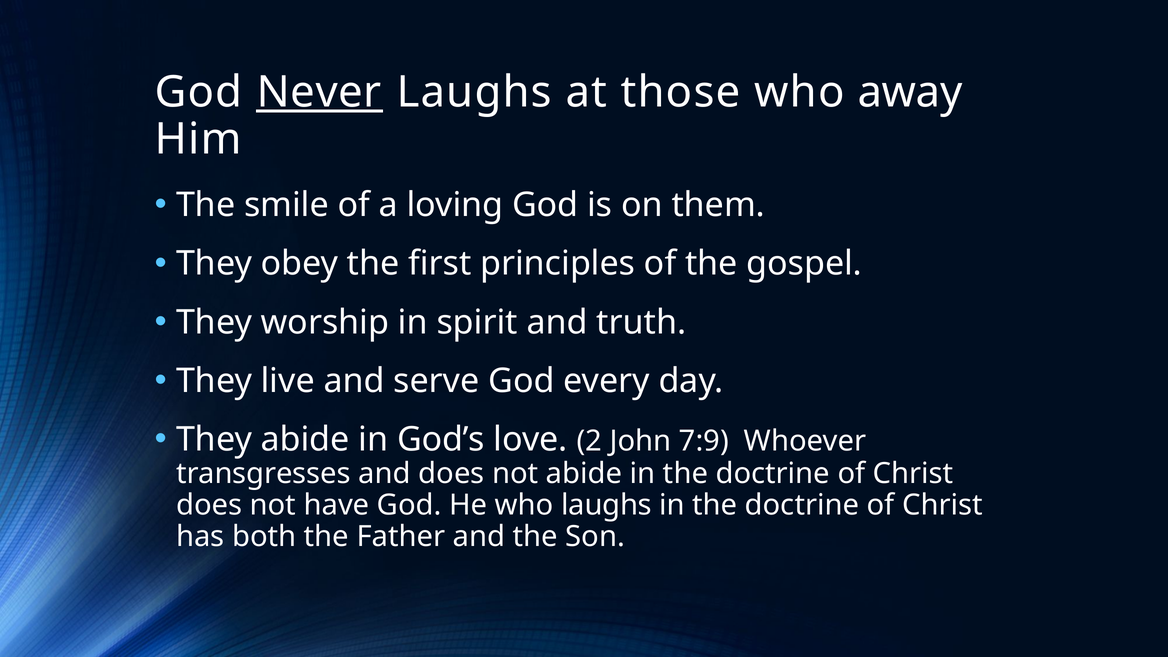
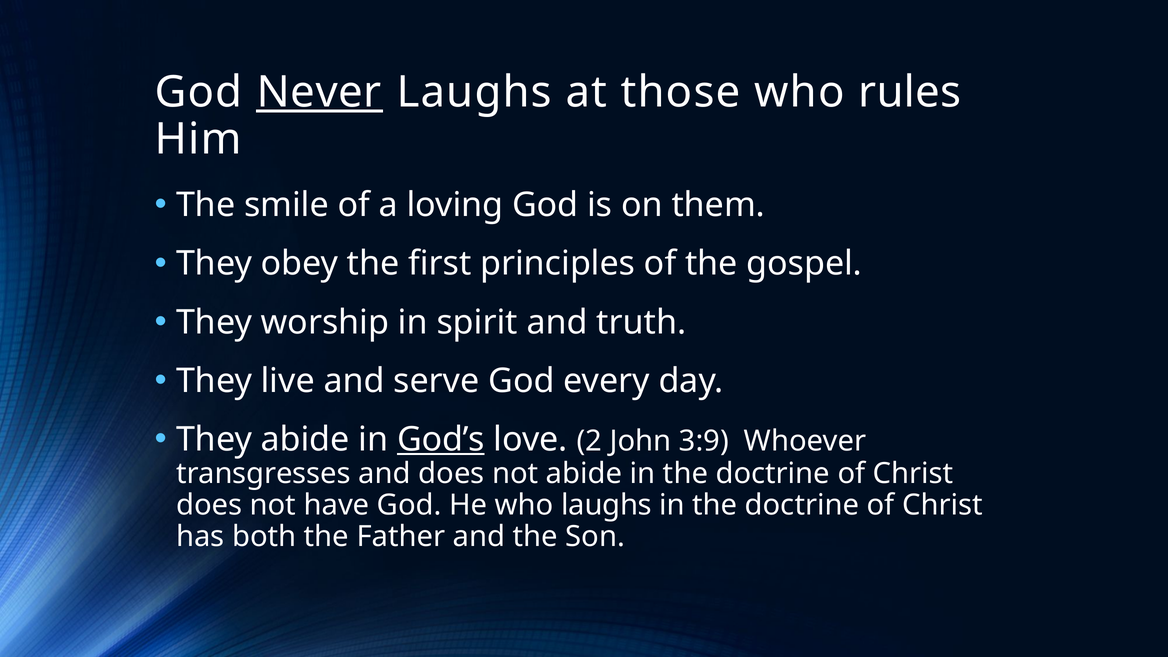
away: away -> rules
God’s underline: none -> present
7:9: 7:9 -> 3:9
